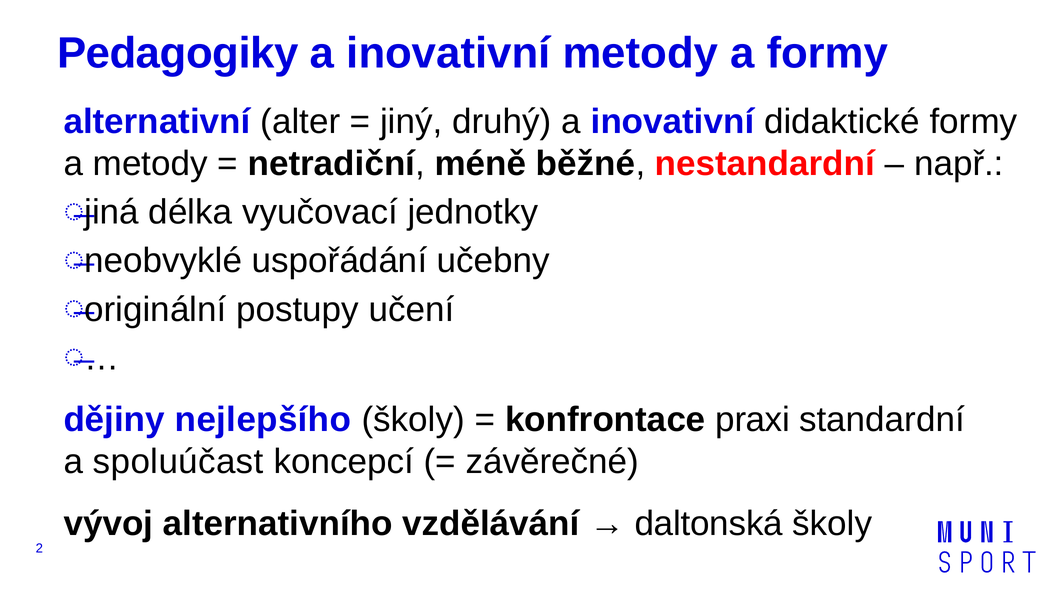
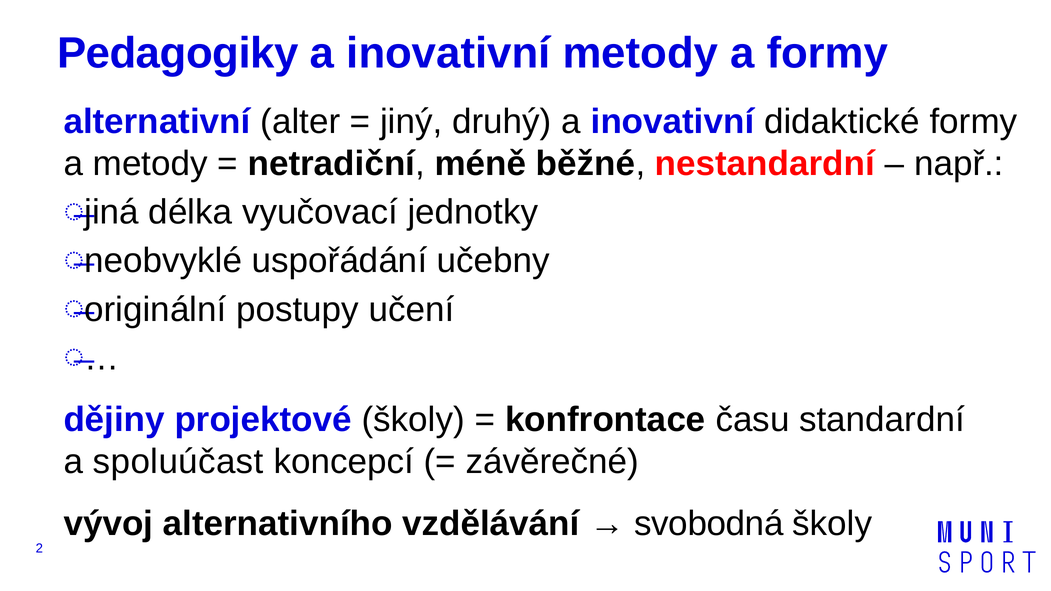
nejlepšího: nejlepšího -> projektové
praxi: praxi -> času
daltonská: daltonská -> svobodná
